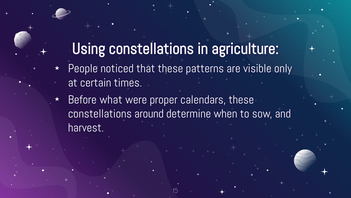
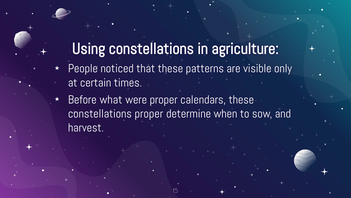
constellations around: around -> proper
